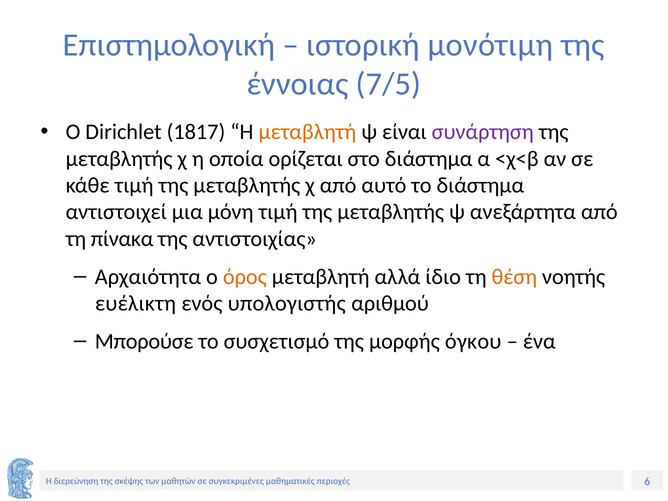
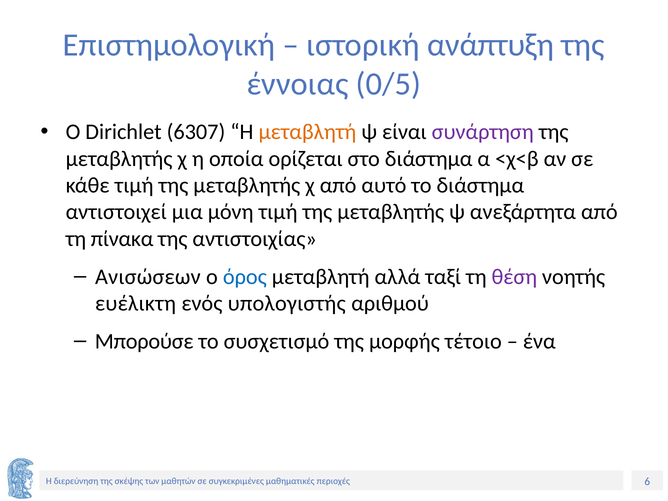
μονότιμη: μονότιμη -> ανάπτυξη
7/5: 7/5 -> 0/5
1817: 1817 -> 6307
Αρχαιότητα: Αρχαιότητα -> Ανισώσεων
όρος colour: orange -> blue
ίδιο: ίδιο -> ταξί
θέση colour: orange -> purple
όγκου: όγκου -> τέτοιο
